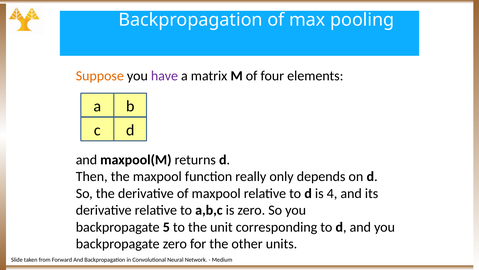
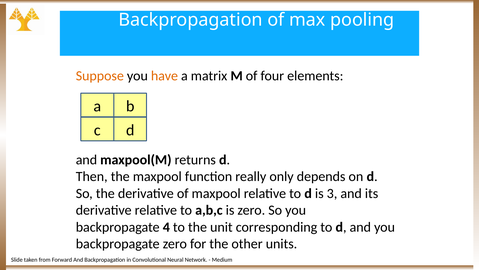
have colour: purple -> orange
4: 4 -> 3
5: 5 -> 4
